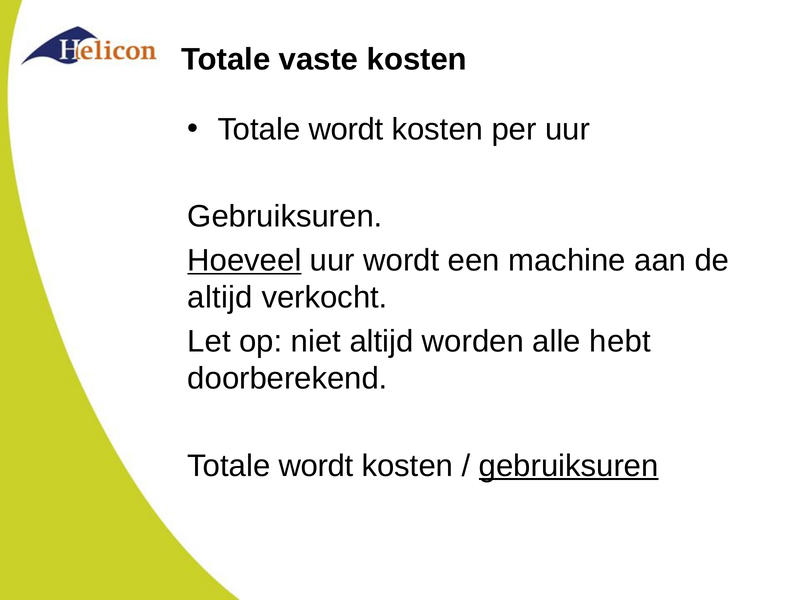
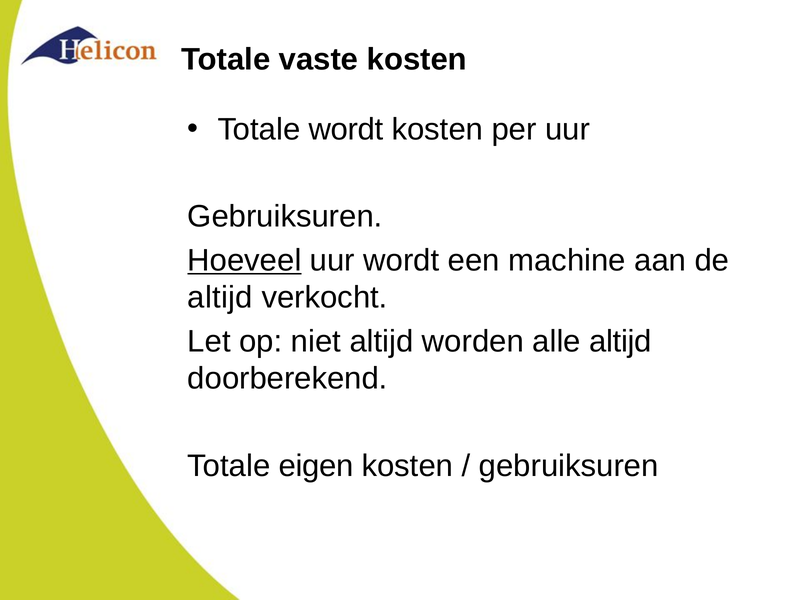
alle hebt: hebt -> altijd
wordt at (316, 466): wordt -> eigen
gebruiksuren at (569, 466) underline: present -> none
